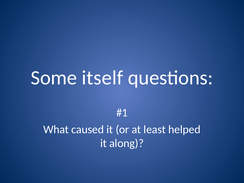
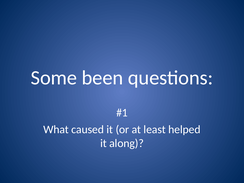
itself: itself -> been
